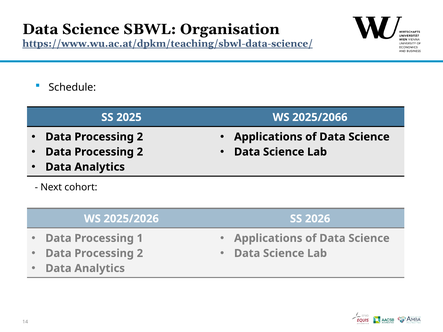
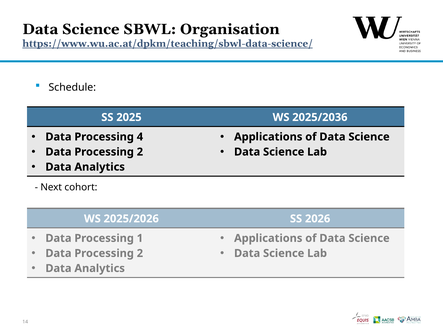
2025/2066: 2025/2066 -> 2025/2036
2 at (140, 137): 2 -> 4
